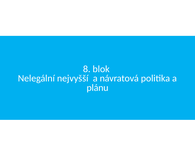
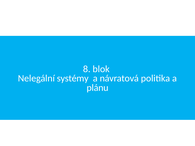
nejvyšší: nejvyšší -> systémy
